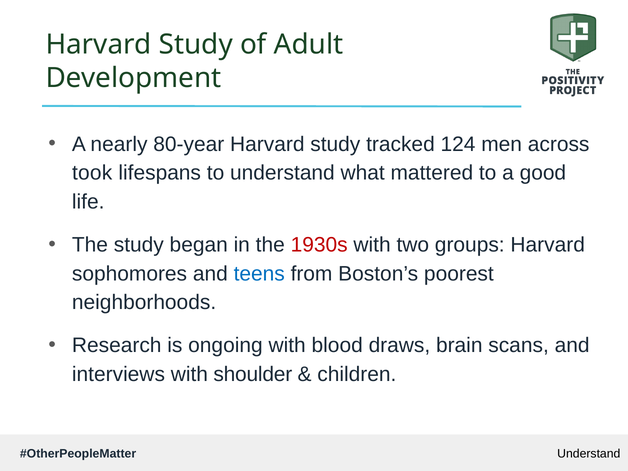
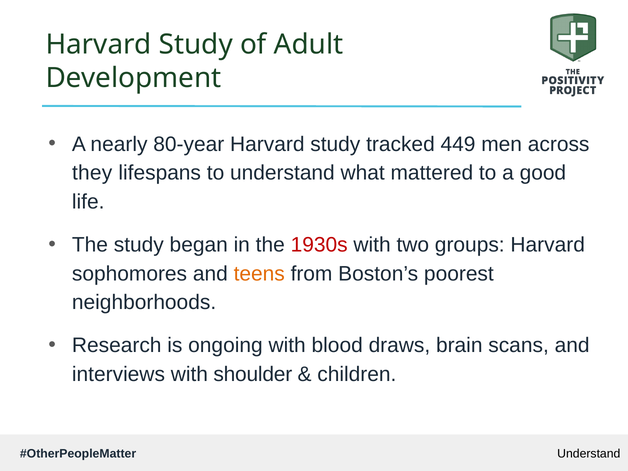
124: 124 -> 449
took: took -> they
teens colour: blue -> orange
